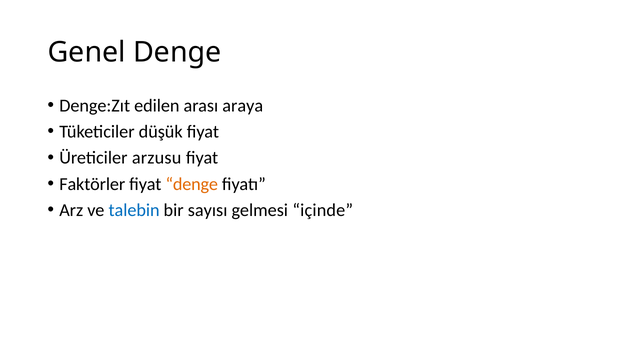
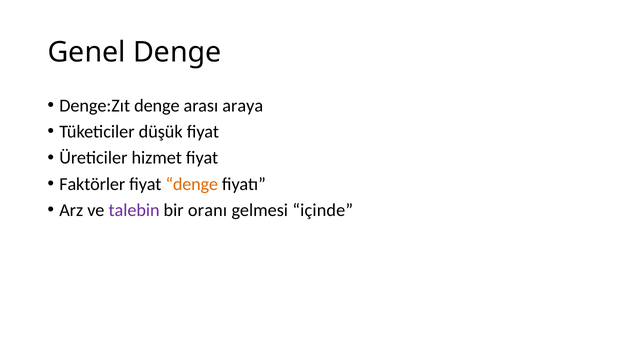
Denge:Zıt edilen: edilen -> denge
arzusu: arzusu -> hizmet
talebin colour: blue -> purple
sayısı: sayısı -> oranı
